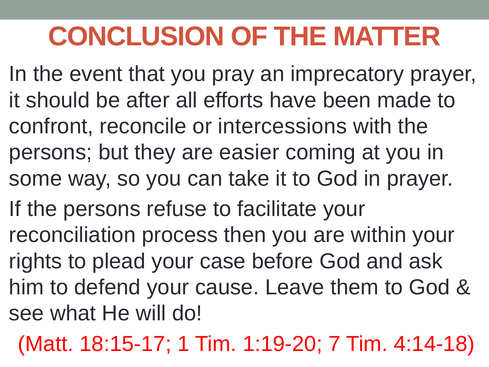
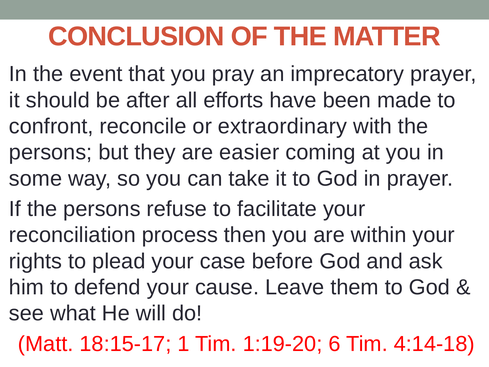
intercessions: intercessions -> extraordinary
7: 7 -> 6
